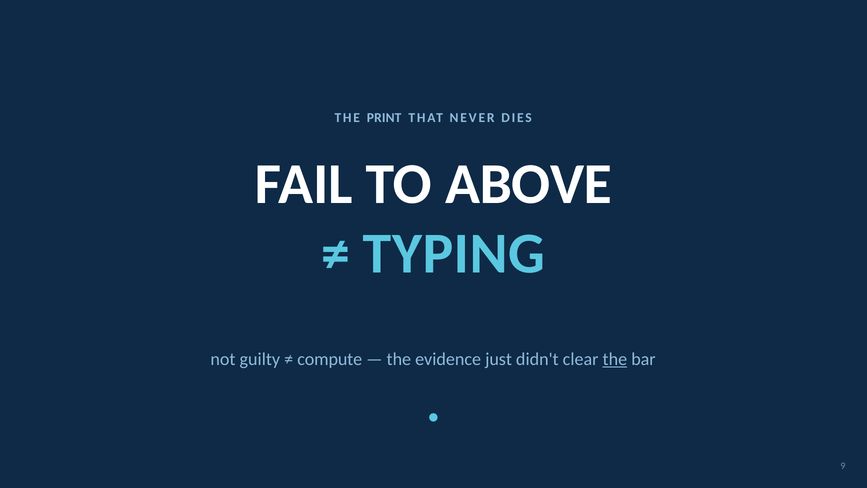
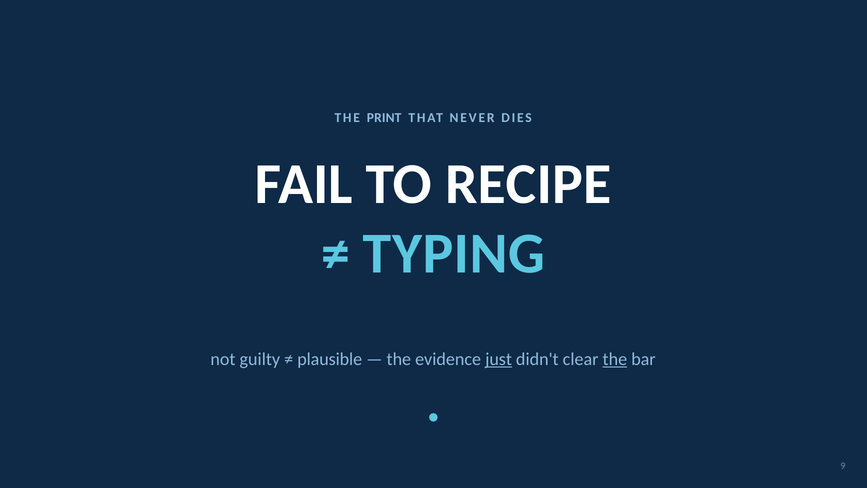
ABOVE: ABOVE -> RECIPE
compute: compute -> plausible
just underline: none -> present
